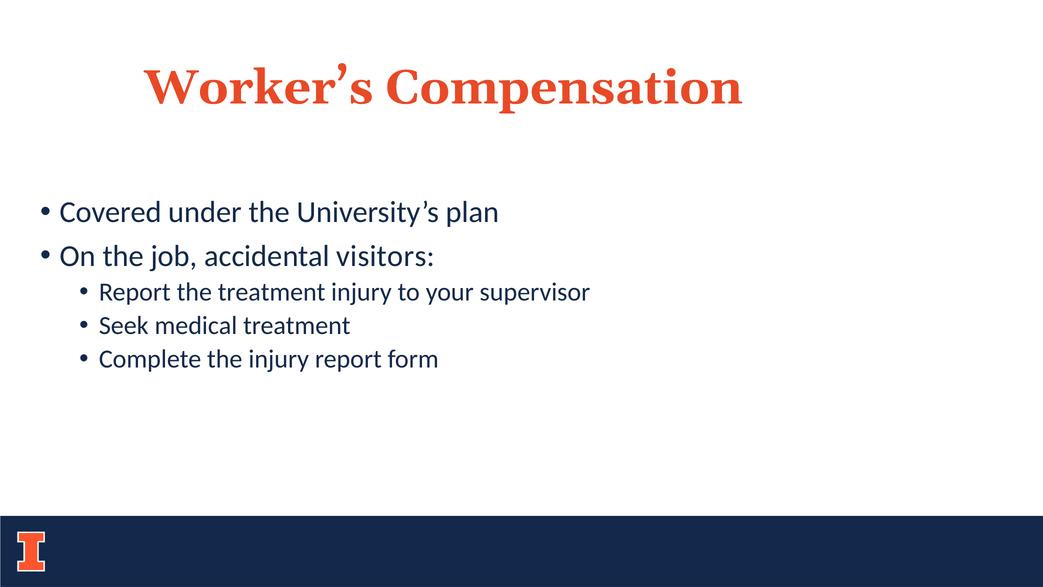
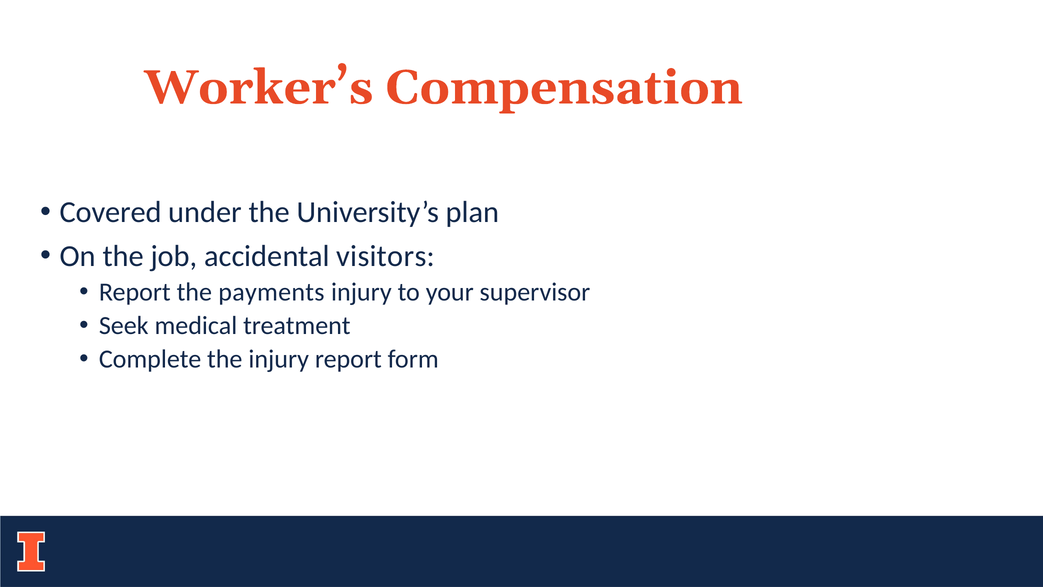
the treatment: treatment -> payments
